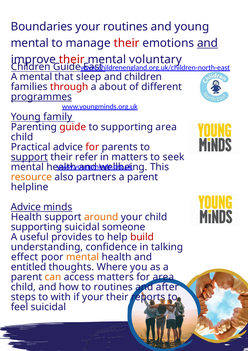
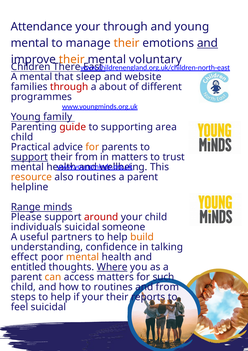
Boundaries: Boundaries -> Attendance
your routines: routines -> through
their at (127, 43) colour: red -> orange
their at (72, 59) colour: red -> orange
Guide at (67, 67): Guide -> There
and children: children -> website
programmes underline: present -> none
for at (92, 147) colour: red -> orange
their refer: refer -> from
seek: seek -> trust
also partners: partners -> routines
Advice at (26, 207): Advice -> Range
Health at (26, 217): Health -> Please
around colour: orange -> red
supporting at (36, 227): supporting -> individuals
provides: provides -> partners
build colour: red -> orange
Where underline: none -> present
for area: area -> such
and after: after -> from
steps to with: with -> help
